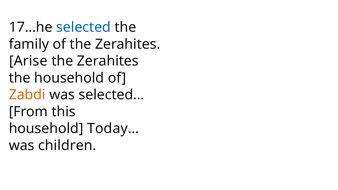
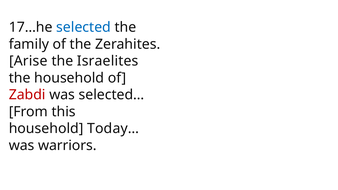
Zerahites at (108, 61): Zerahites -> Israelites
Zabdi colour: orange -> red
children: children -> warriors
